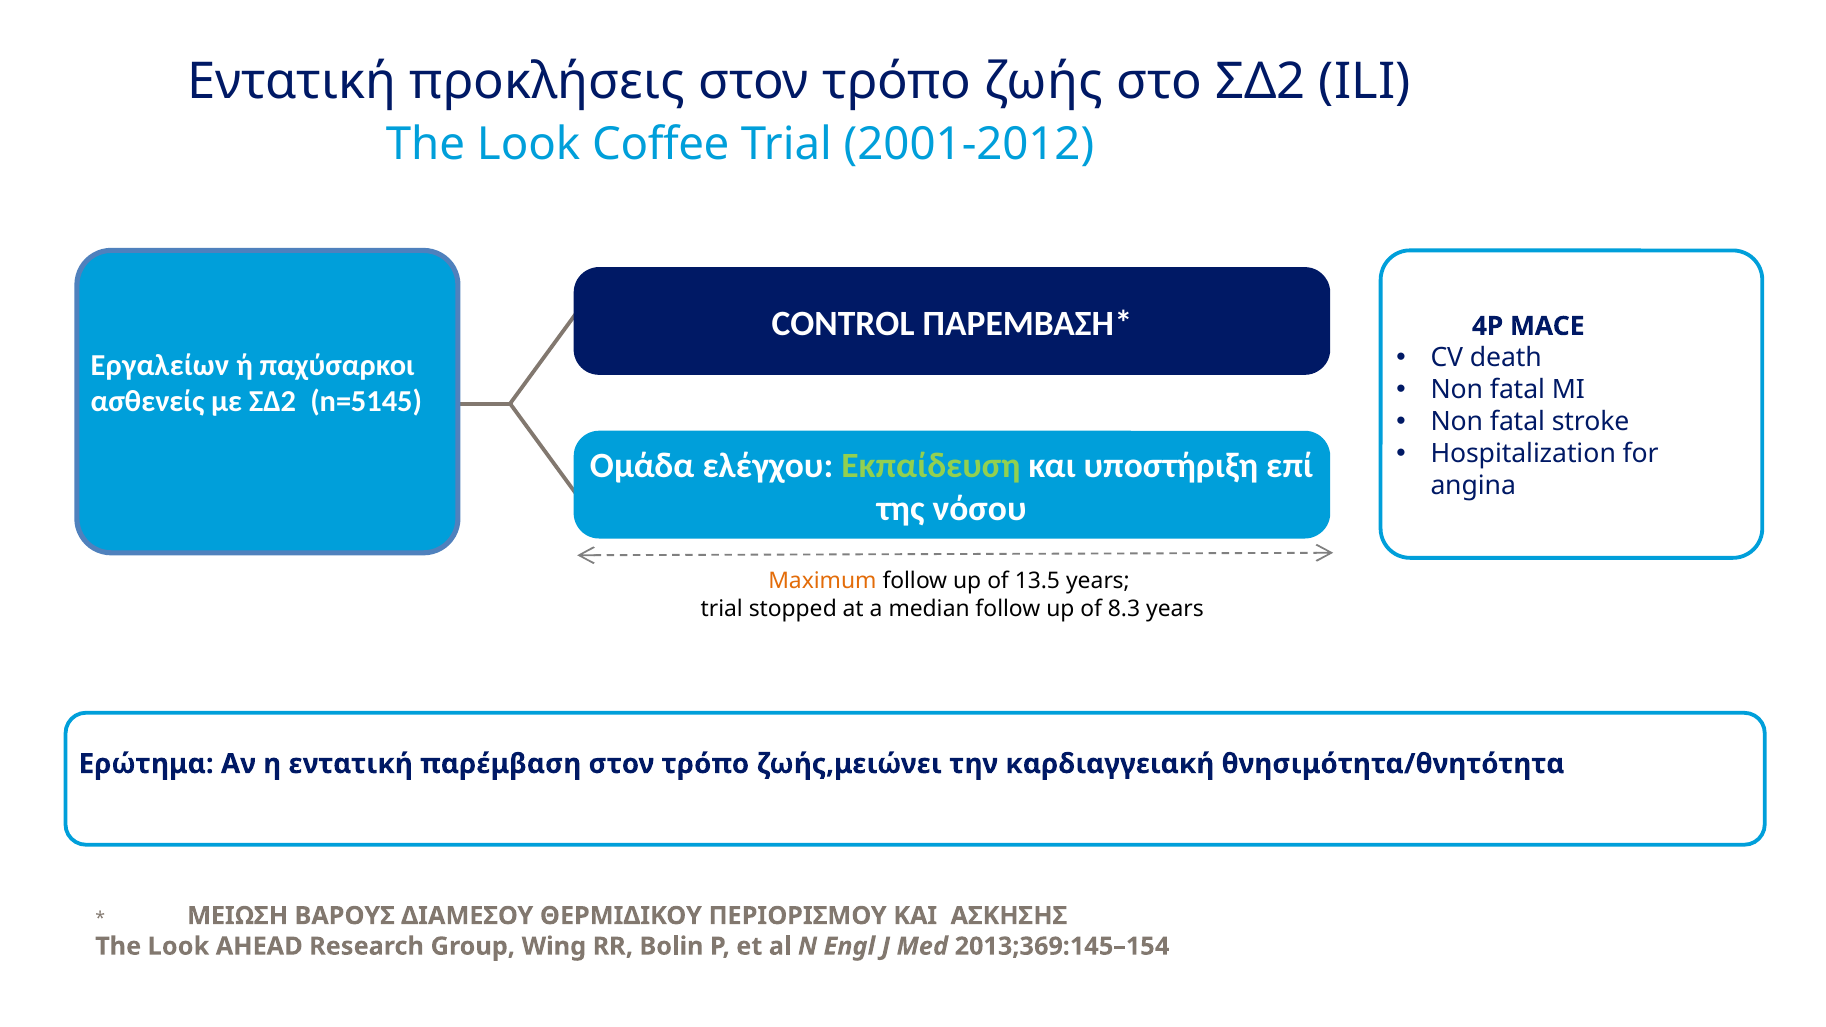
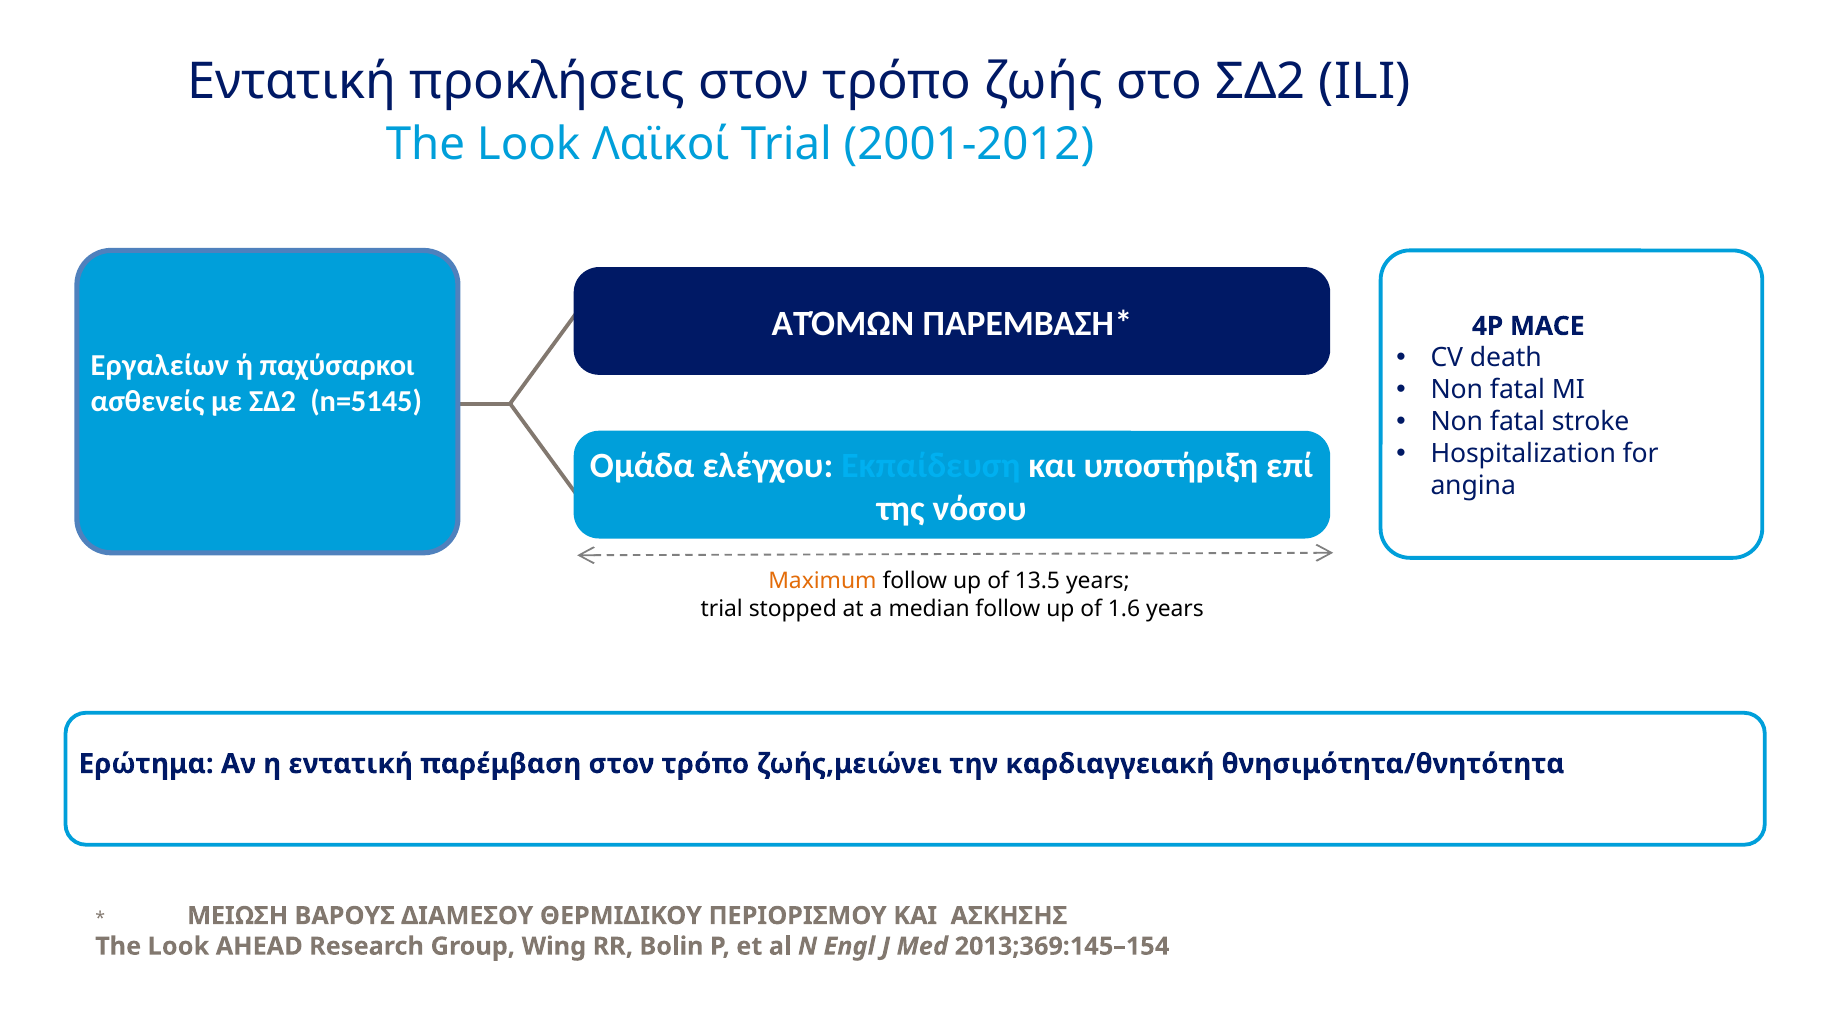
Coffee: Coffee -> Λαϊκοί
CONTROL: CONTROL -> ΑΤΌΜΩΝ
Εκπαίδευση colour: light green -> light blue
8.3: 8.3 -> 1.6
